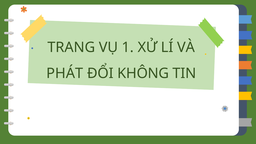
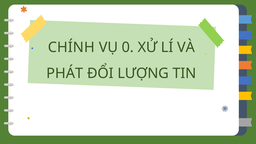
TRANG: TRANG -> CHÍNH
1: 1 -> 0
KHÔNG: KHÔNG -> LƯỢNG
